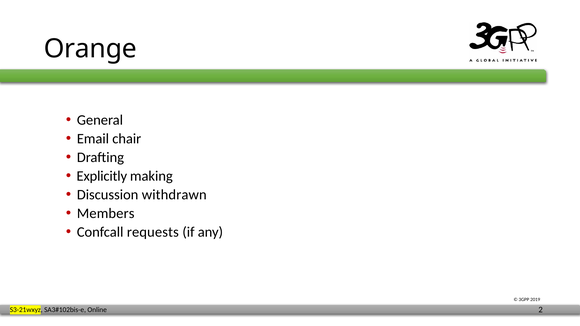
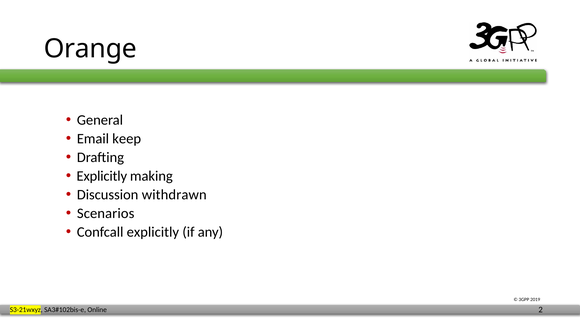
chair: chair -> keep
Members: Members -> Scenarios
Confcall requests: requests -> explicitly
